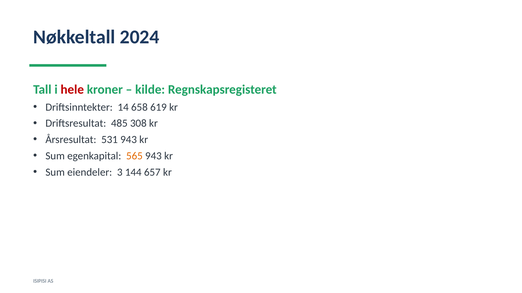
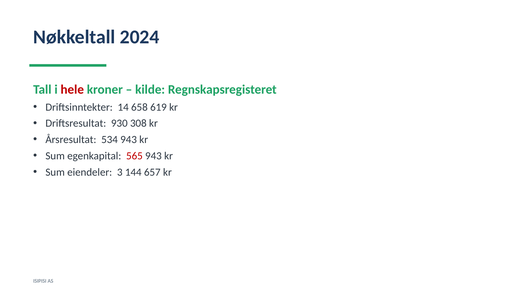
485: 485 -> 930
531: 531 -> 534
565 colour: orange -> red
